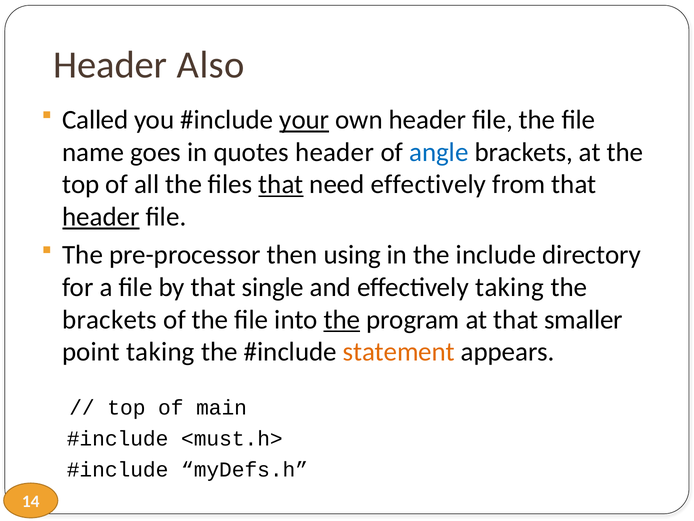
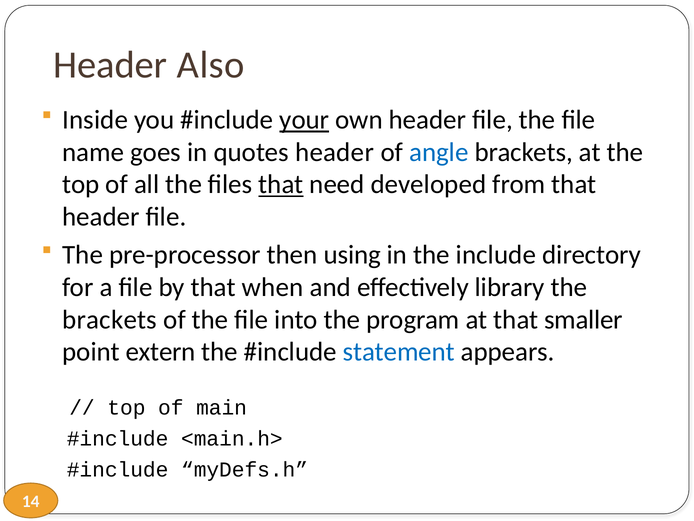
Called: Called -> Inside
need effectively: effectively -> developed
header at (101, 217) underline: present -> none
single: single -> when
effectively taking: taking -> library
the at (342, 319) underline: present -> none
point taking: taking -> extern
statement colour: orange -> blue
<must.h>: <must.h> -> <main.h>
